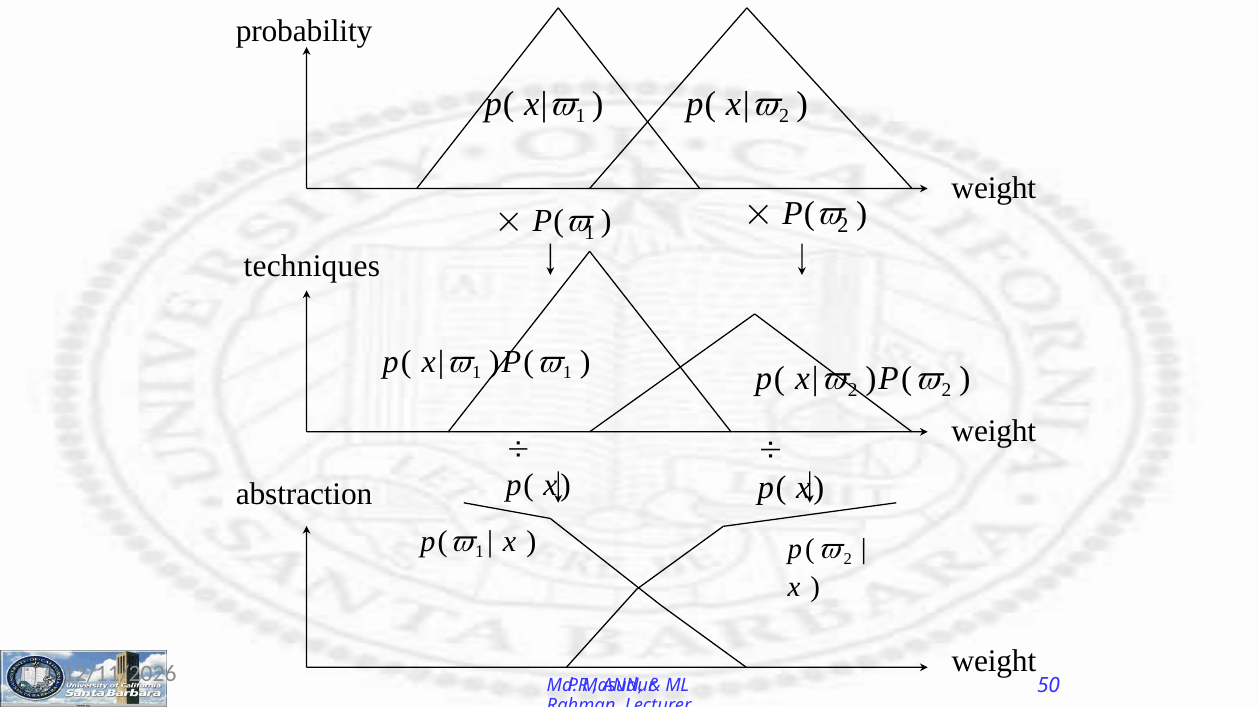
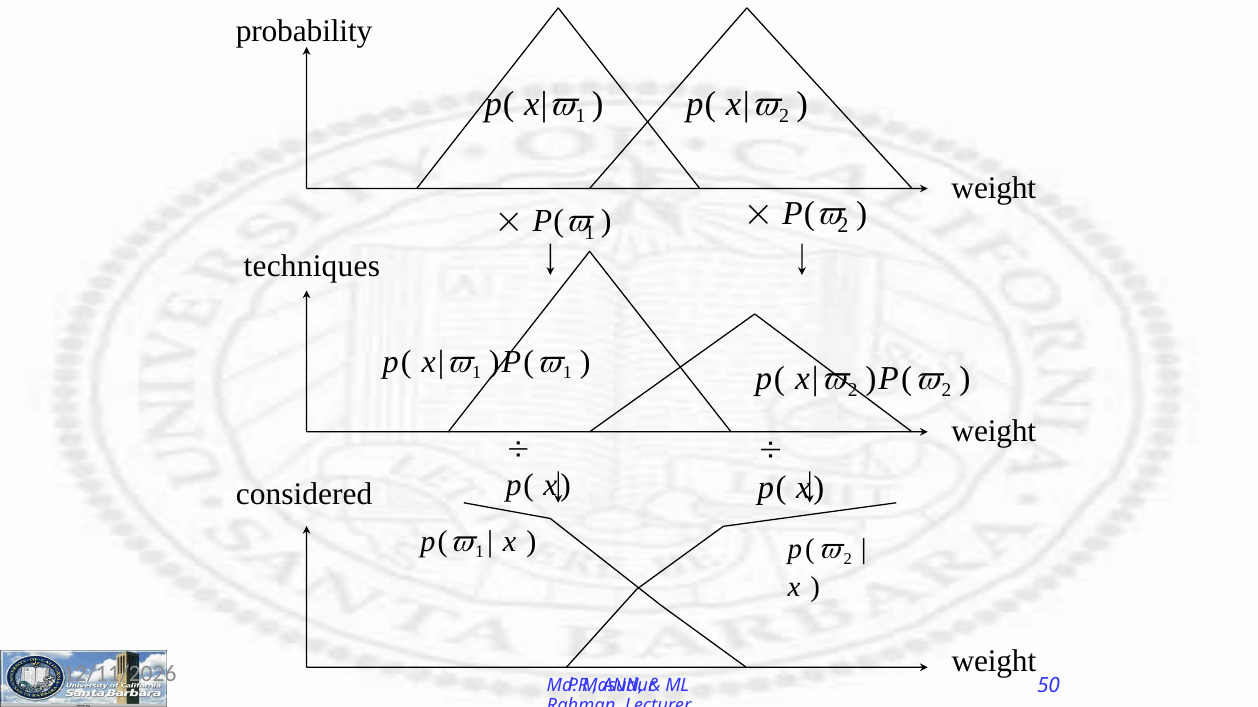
abstraction: abstraction -> considered
